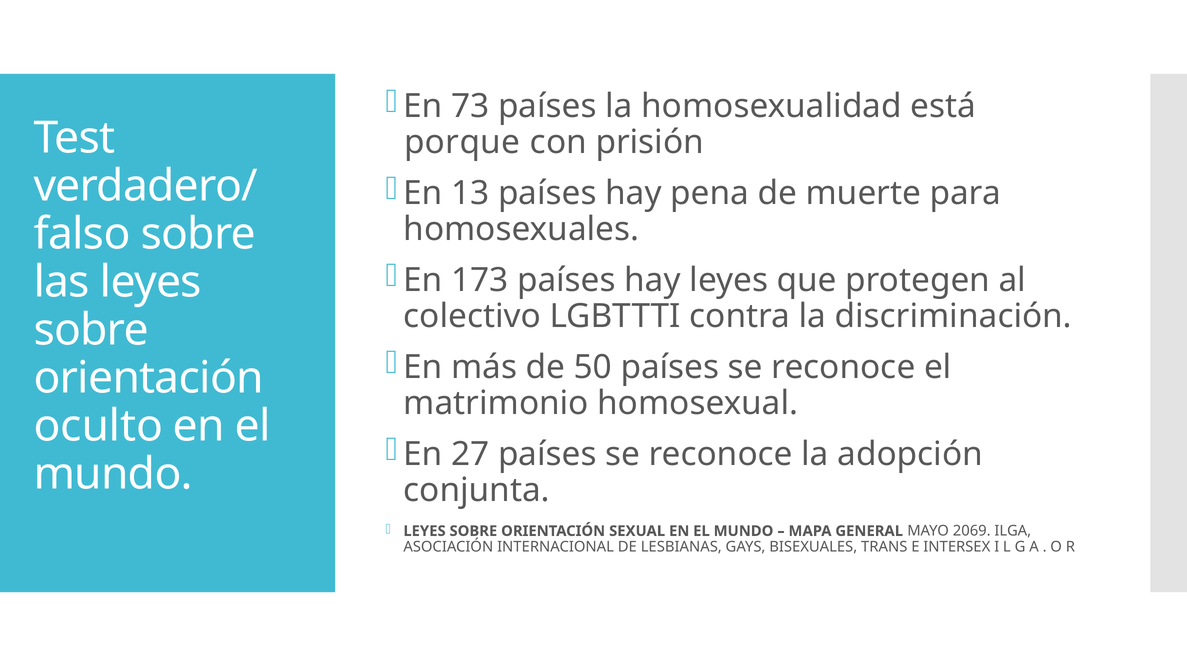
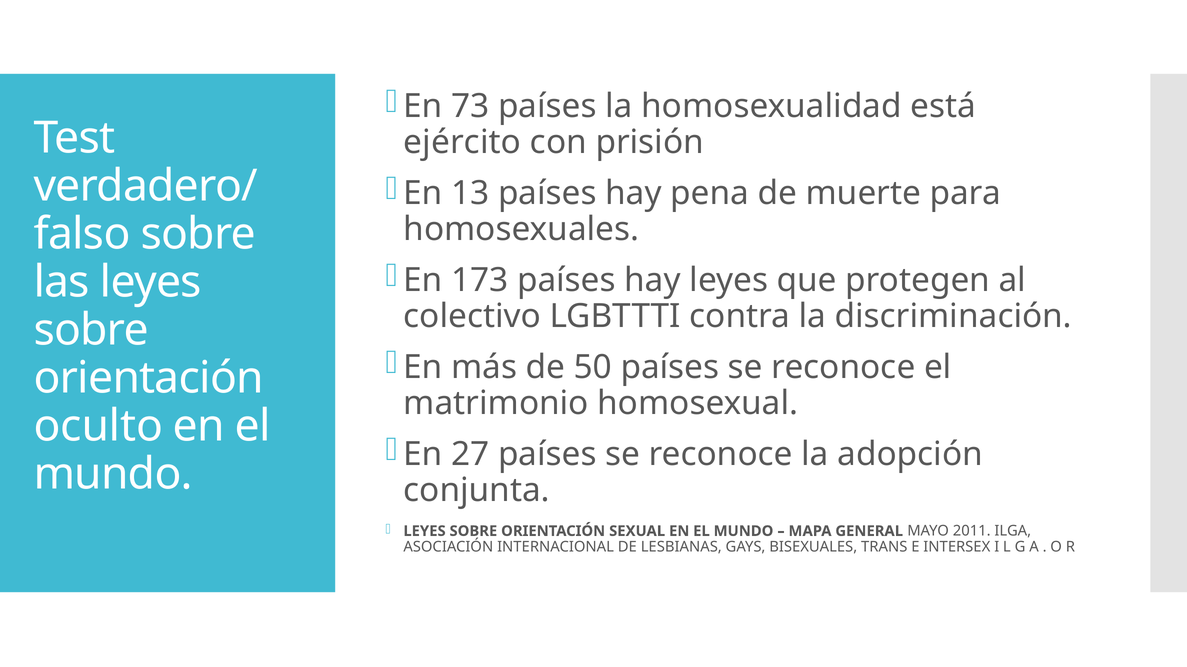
porque: porque -> ejército
2069: 2069 -> 2011
